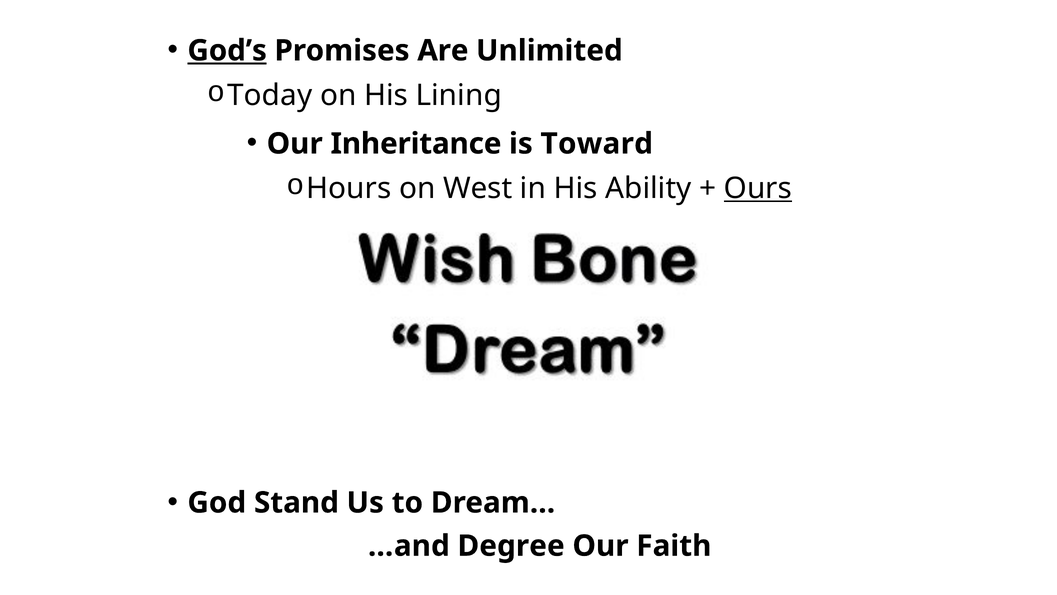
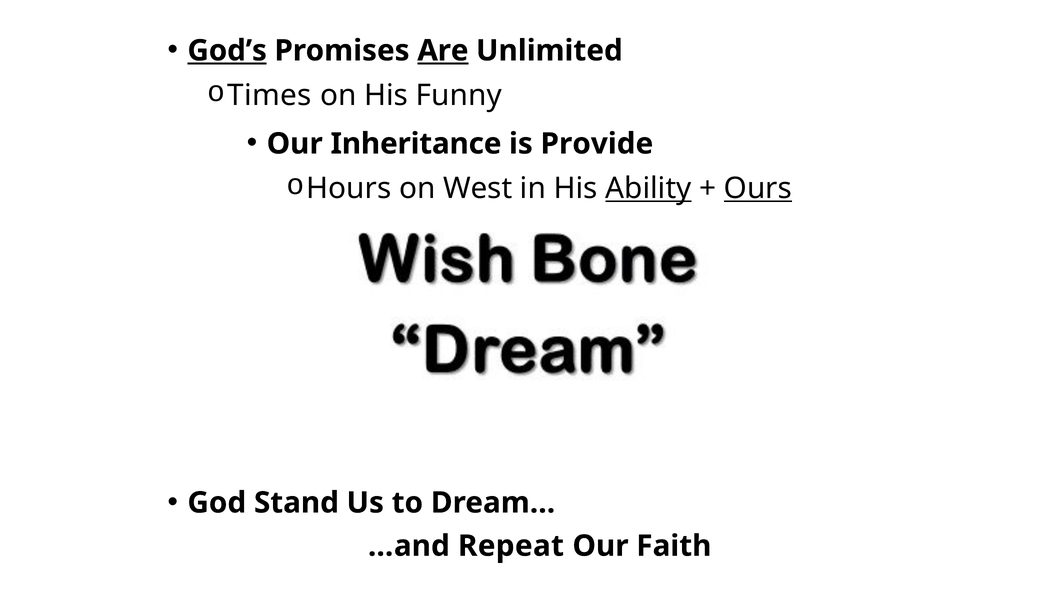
Are underline: none -> present
Today: Today -> Times
Lining: Lining -> Funny
Toward: Toward -> Provide
Ability underline: none -> present
Degree: Degree -> Repeat
